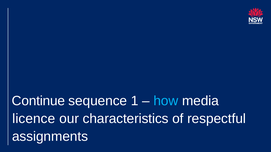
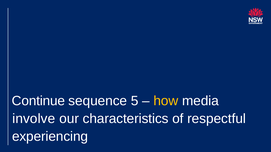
1: 1 -> 5
how colour: light blue -> yellow
licence: licence -> involve
assignments: assignments -> experiencing
